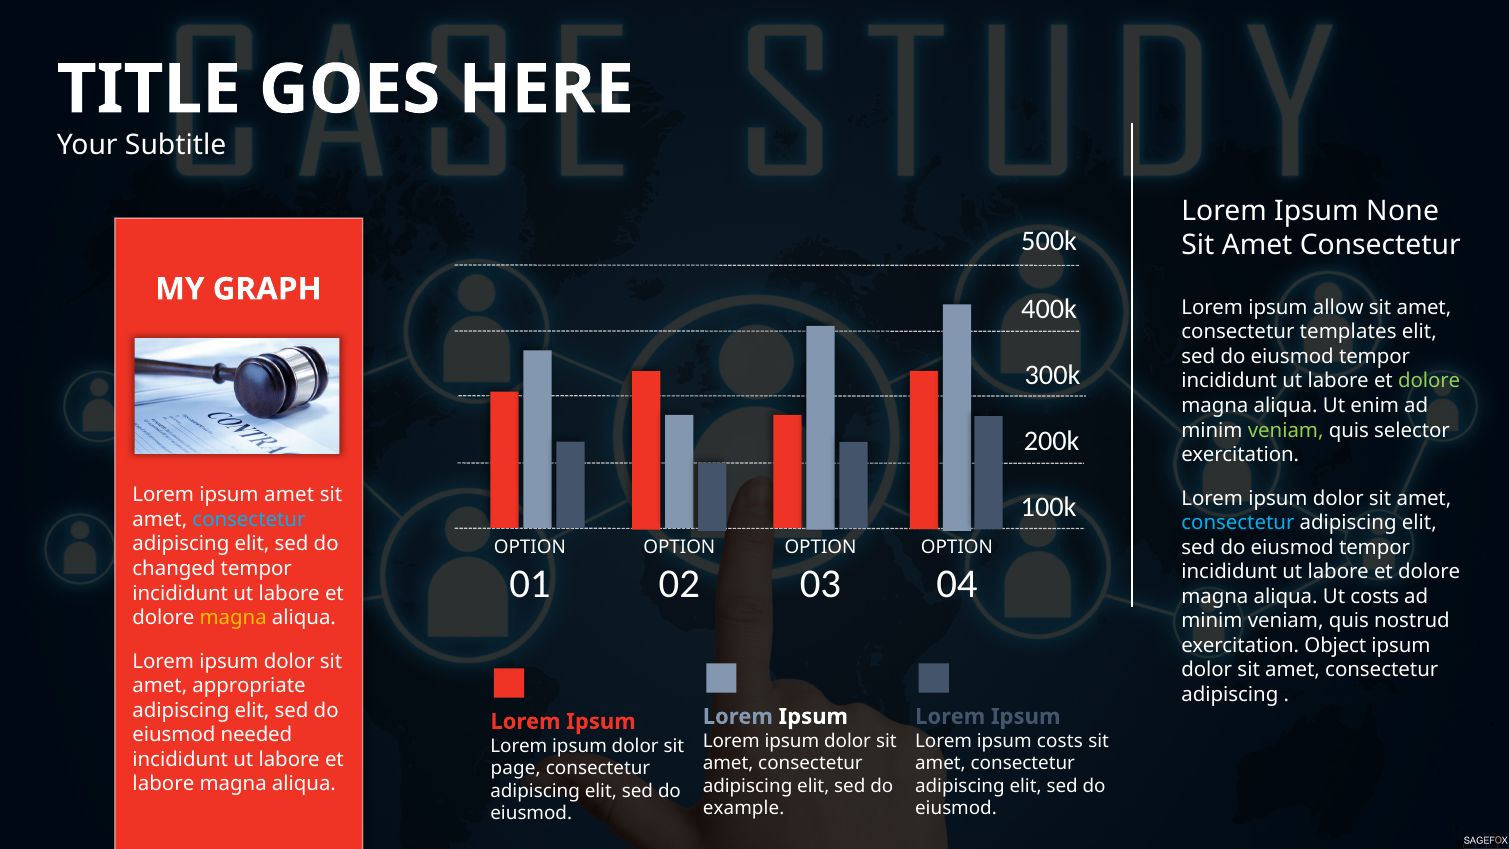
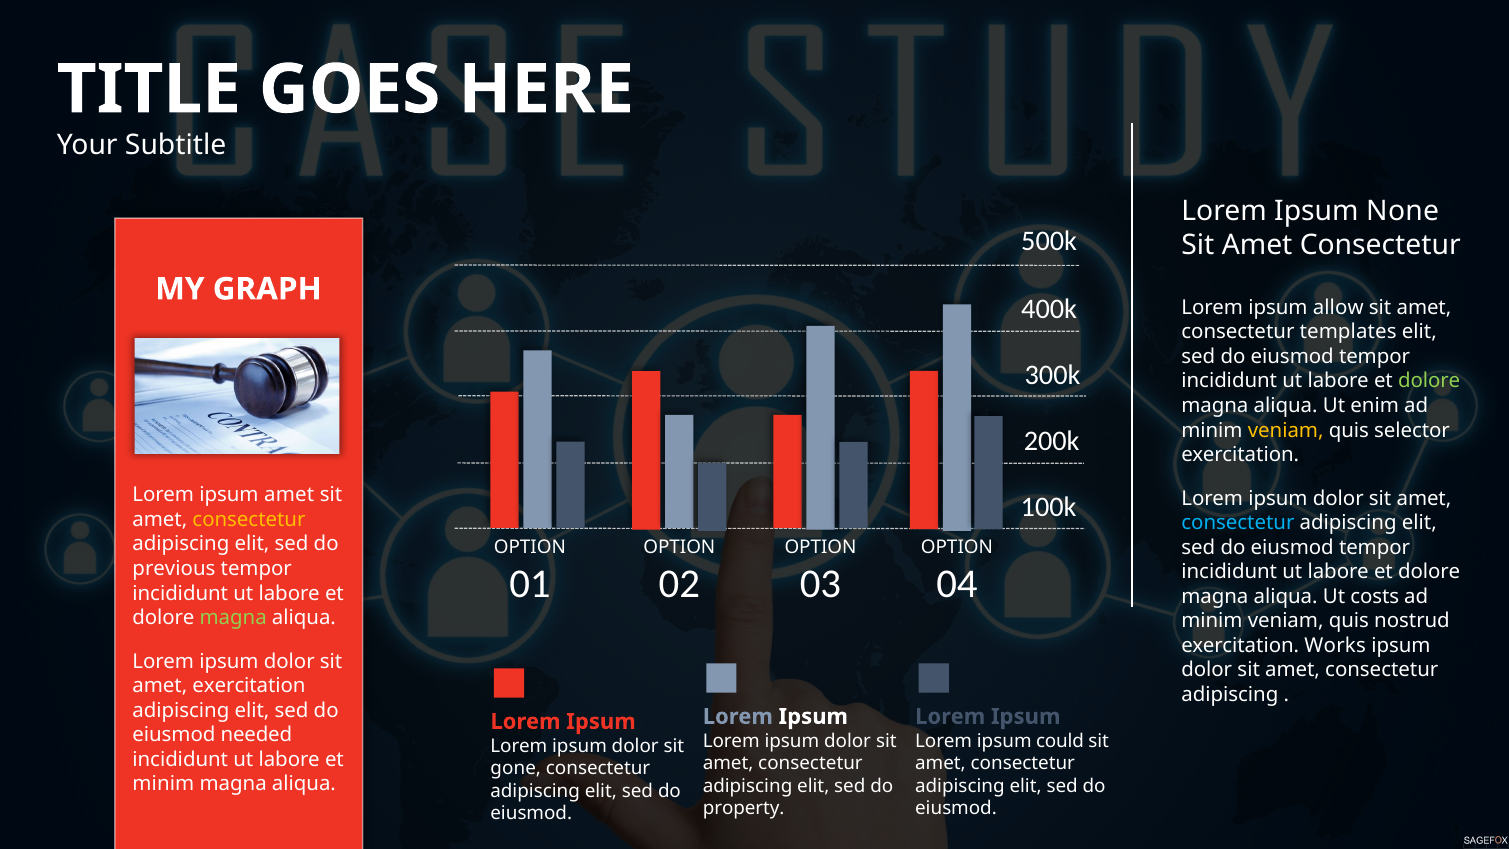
veniam at (1286, 430) colour: light green -> yellow
consectetur at (249, 519) colour: light blue -> yellow
changed: changed -> previous
magna at (233, 618) colour: yellow -> light green
Object: Object -> Works
amet appropriate: appropriate -> exercitation
ipsum costs: costs -> could
page: page -> gone
labore at (163, 784): labore -> minim
example: example -> property
